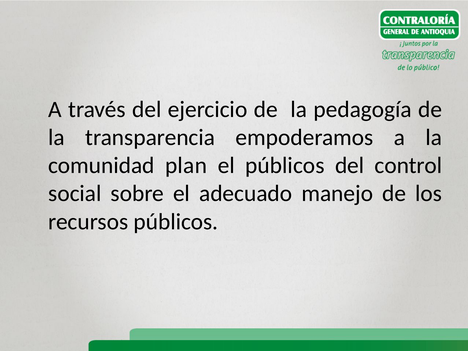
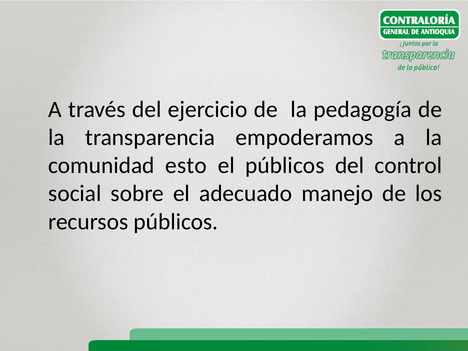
plan: plan -> esto
